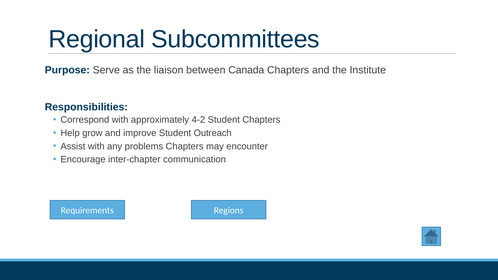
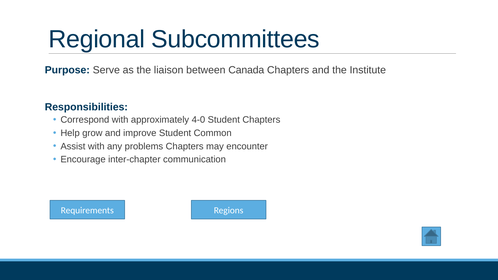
4-2: 4-2 -> 4-0
Outreach: Outreach -> Common
